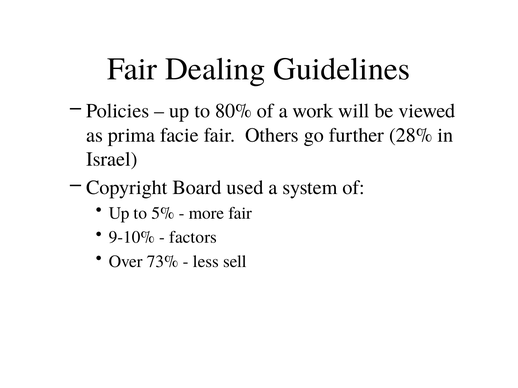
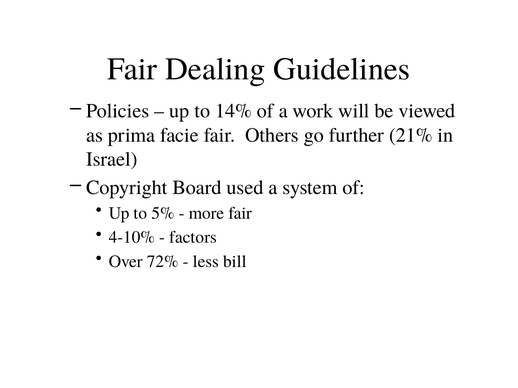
80%: 80% -> 14%
28%: 28% -> 21%
9-10%: 9-10% -> 4-10%
73%: 73% -> 72%
sell: sell -> bill
